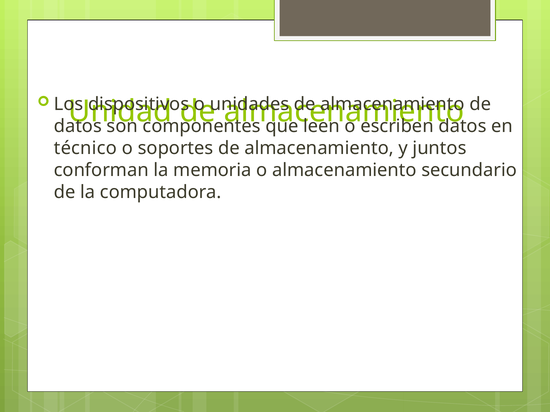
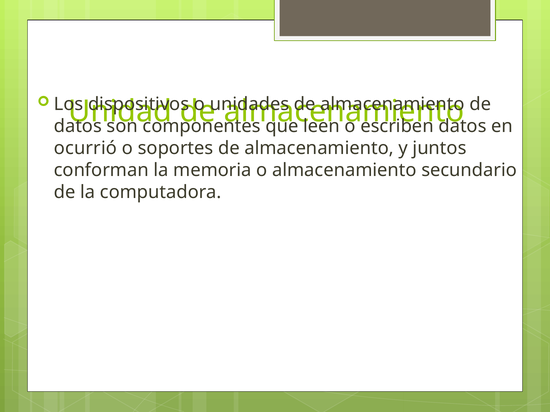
técnico: técnico -> ocurrió
